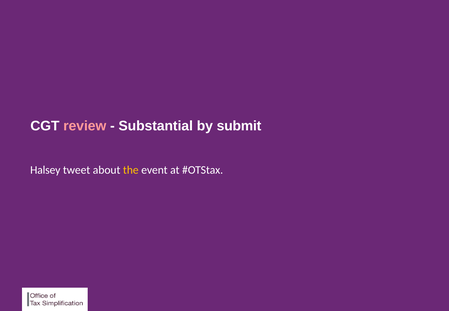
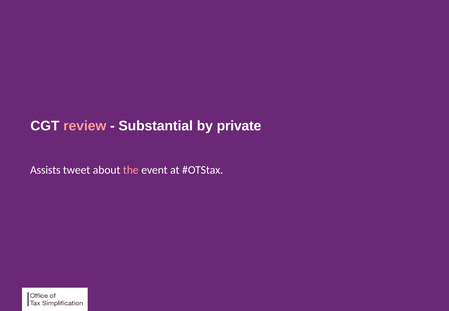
submit: submit -> private
Halsey: Halsey -> Assists
the colour: yellow -> pink
